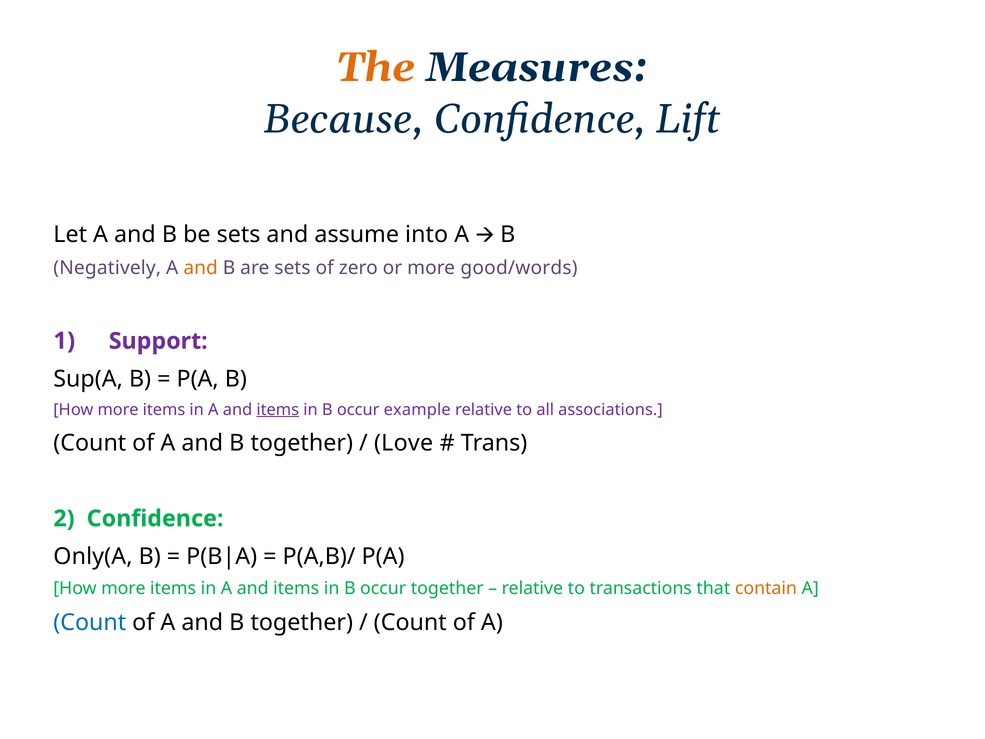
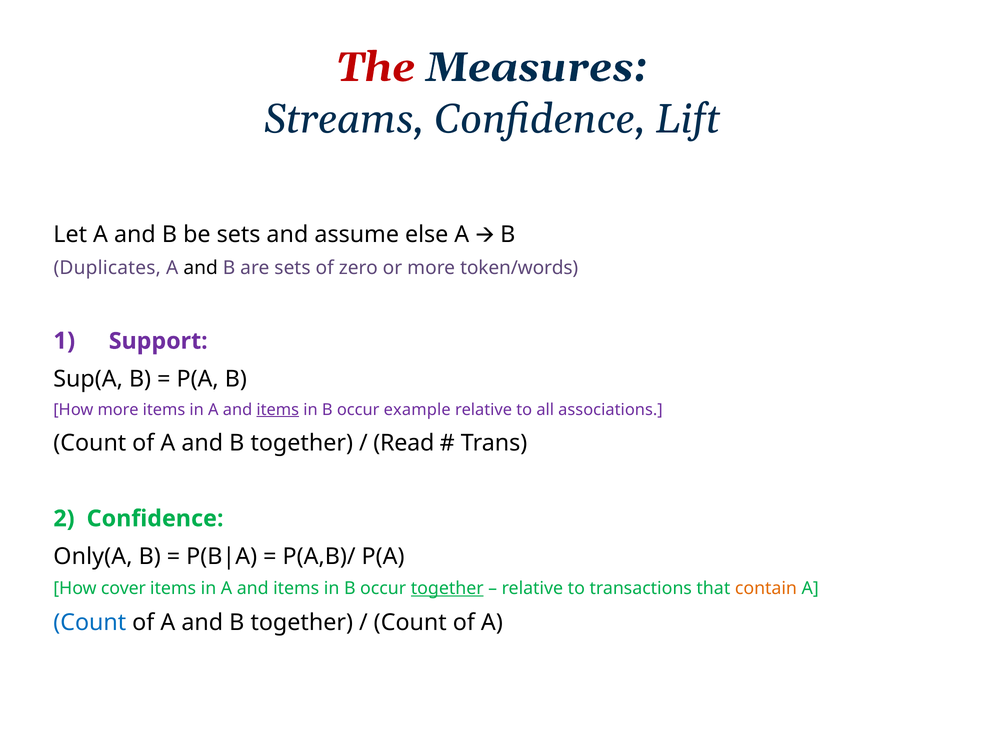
The colour: orange -> red
Because: Because -> Streams
into: into -> else
Negatively: Negatively -> Duplicates
and at (201, 268) colour: orange -> black
good/words: good/words -> token/words
Love: Love -> Read
more at (123, 588): more -> cover
together at (447, 588) underline: none -> present
